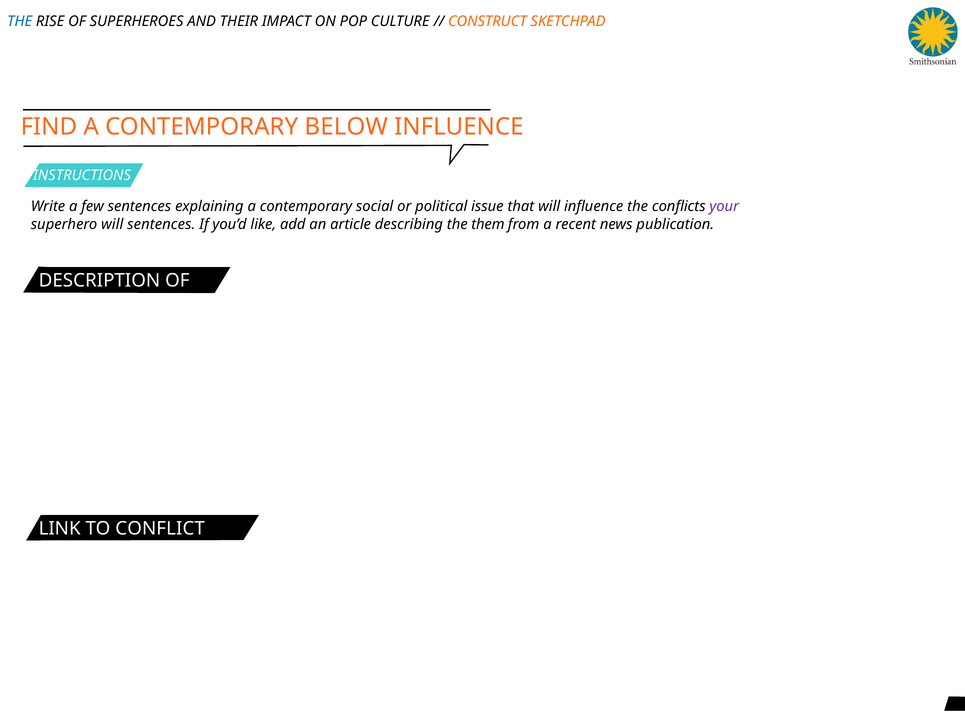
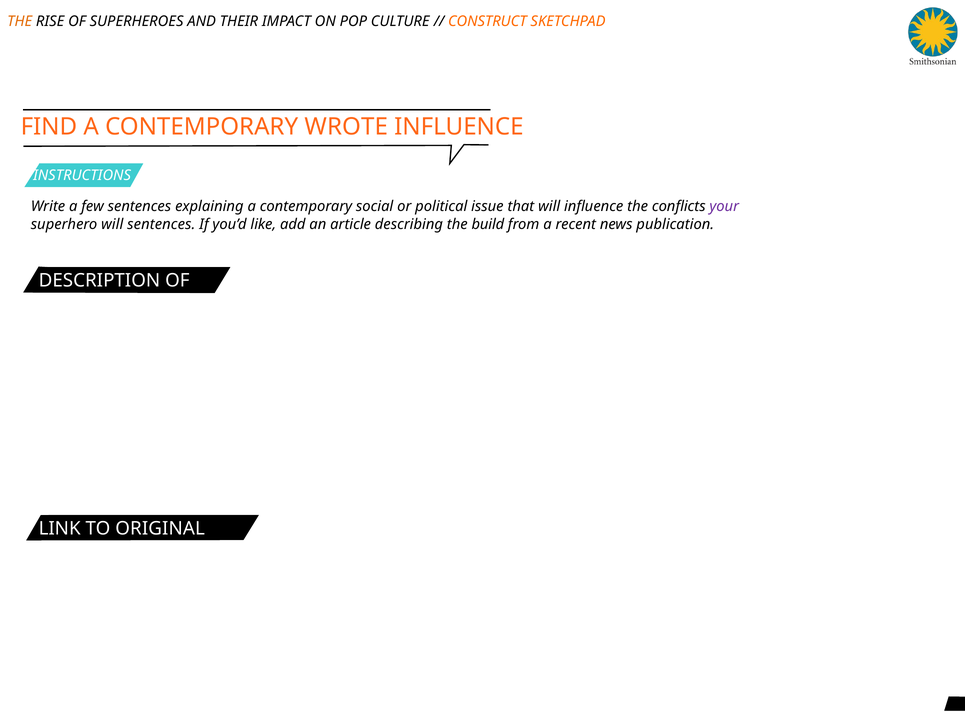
THE at (20, 21) colour: blue -> orange
BELOW: BELOW -> WROTE
them: them -> build
CONFLICT: CONFLICT -> ORIGINAL
